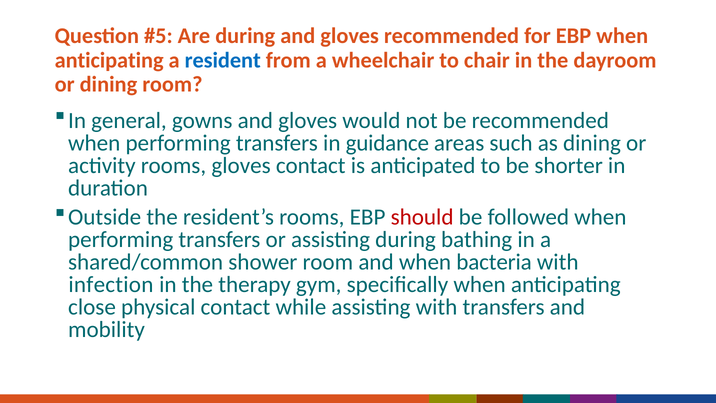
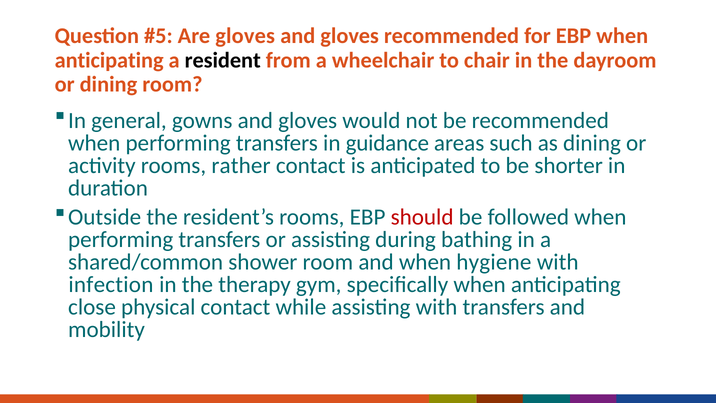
Are during: during -> gloves
resident colour: blue -> black
rooms gloves: gloves -> rather
bacteria: bacteria -> hygiene
